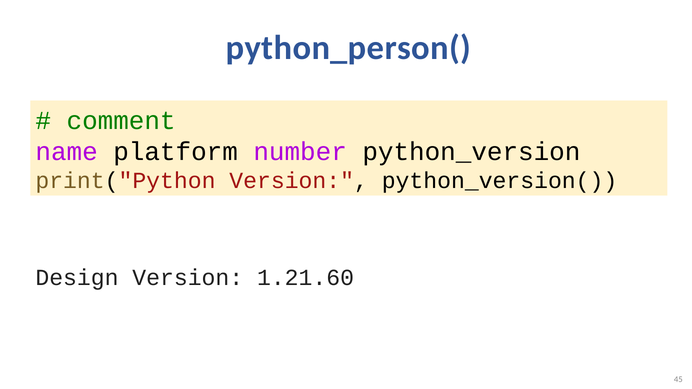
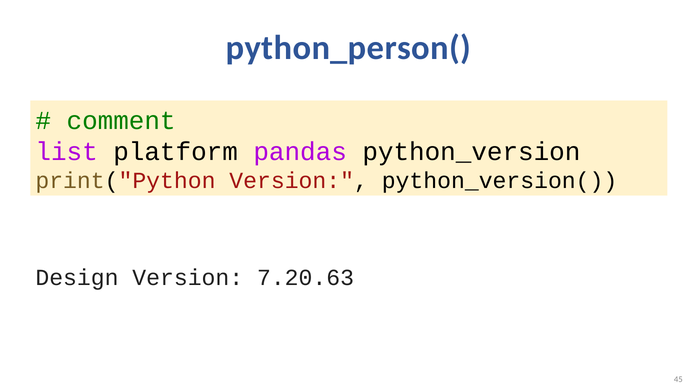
name: name -> list
number: number -> pandas
1.21.60: 1.21.60 -> 7.20.63
